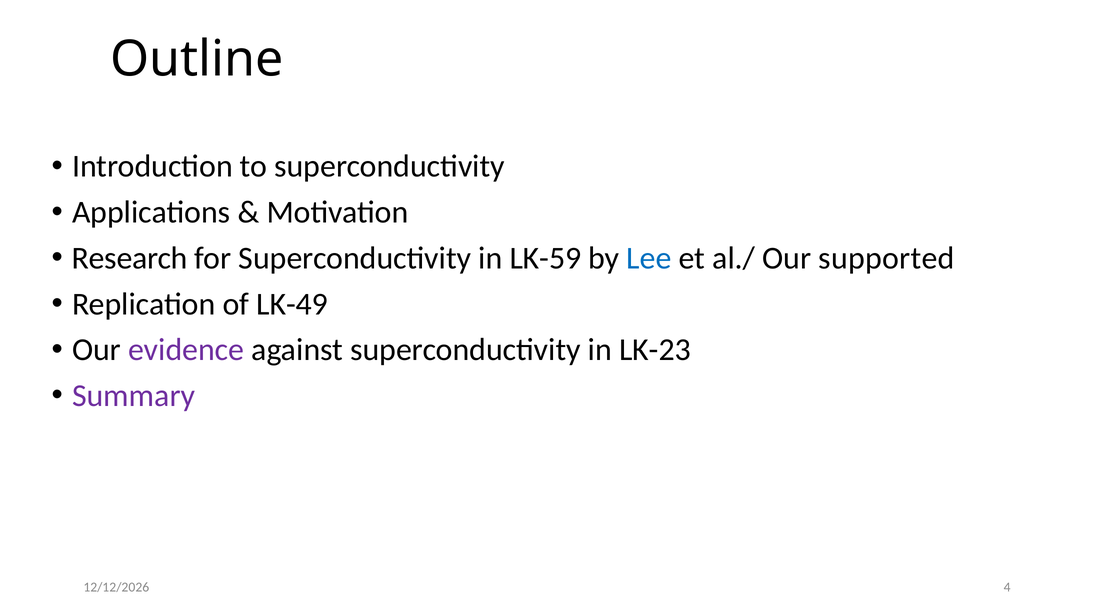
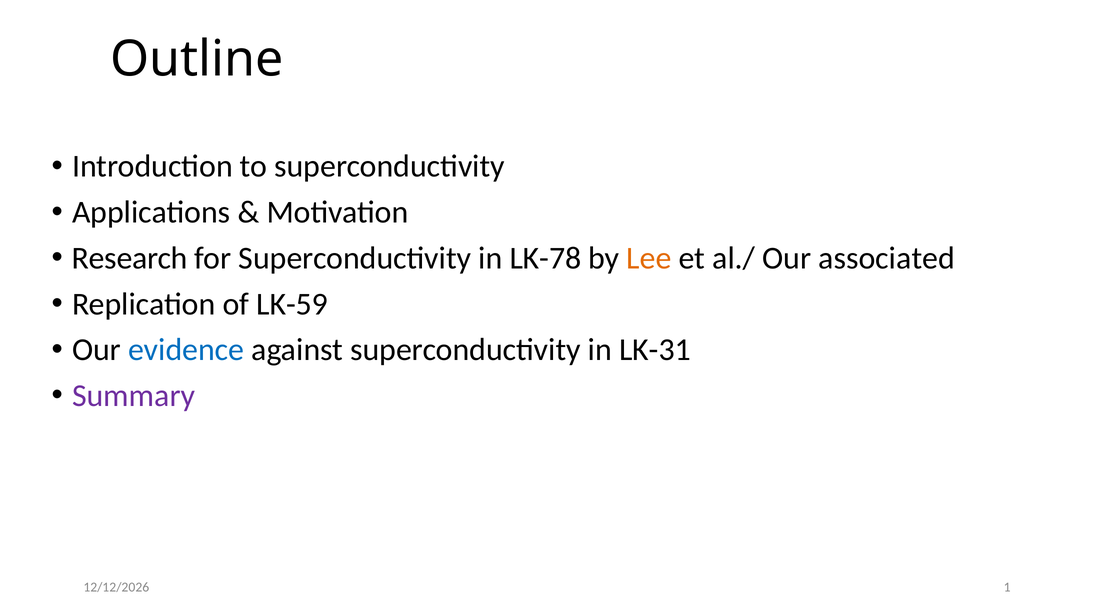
LK-59: LK-59 -> LK-78
Lee colour: blue -> orange
supported: supported -> associated
LK-49: LK-49 -> LK-59
evidence colour: purple -> blue
LK-23: LK-23 -> LK-31
4: 4 -> 1
